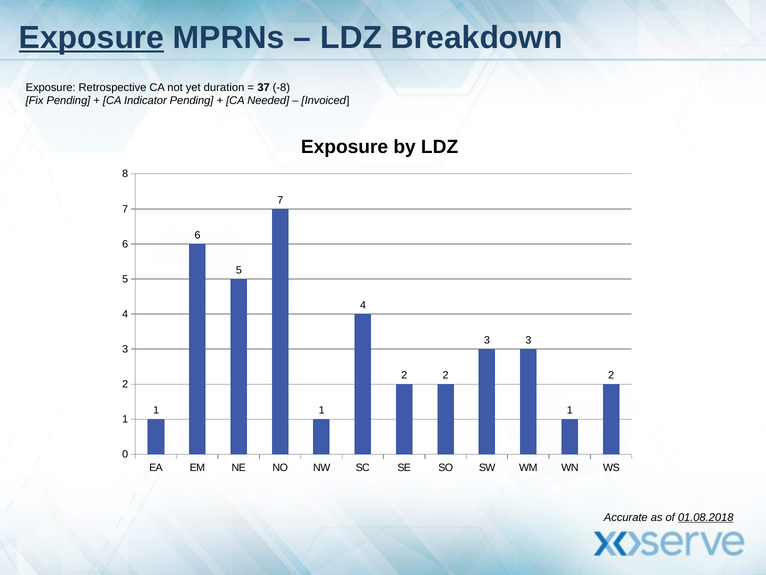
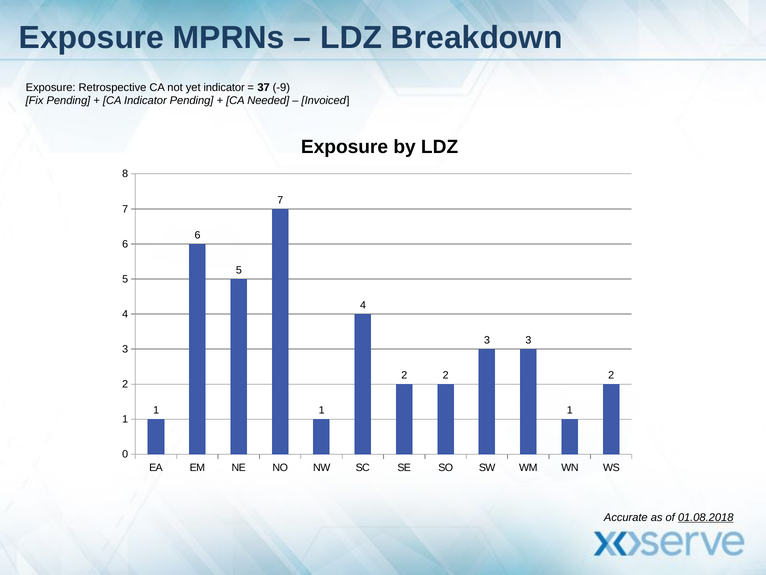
Exposure at (92, 38) underline: present -> none
yet duration: duration -> indicator
-8: -8 -> -9
